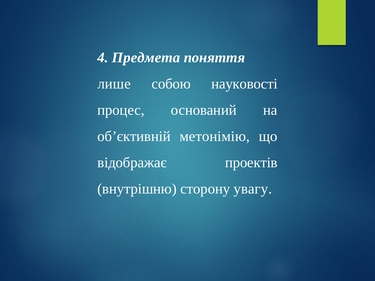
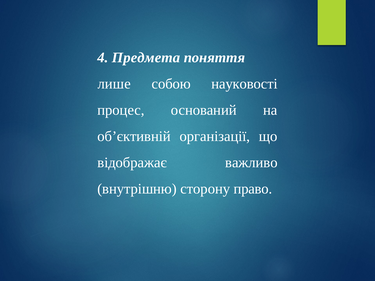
метонімію: метонімію -> організації
проектів: проектів -> важливо
увагу: увагу -> право
